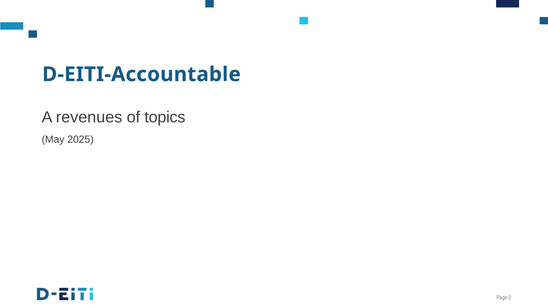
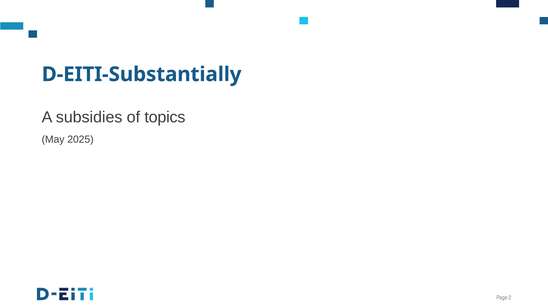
D-EITI-Accountable: D-EITI-Accountable -> D-EITI-Substantially
revenues: revenues -> subsidies
